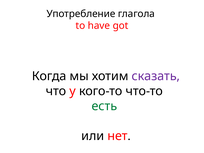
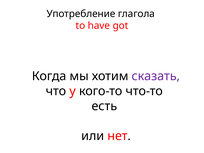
есть colour: green -> black
